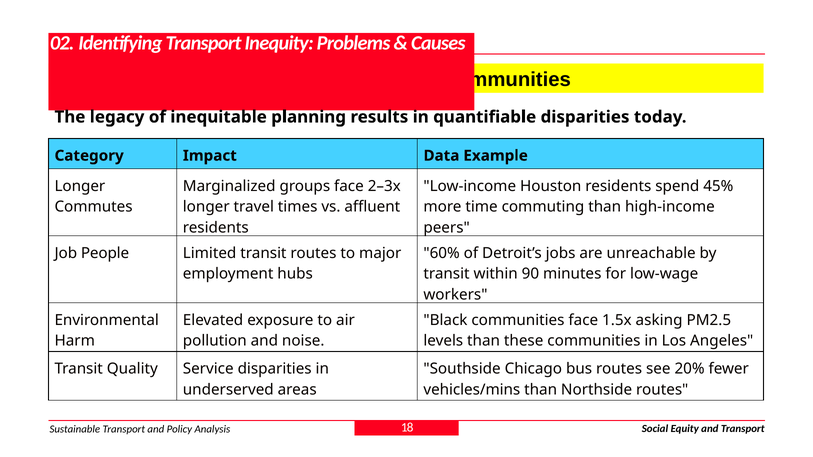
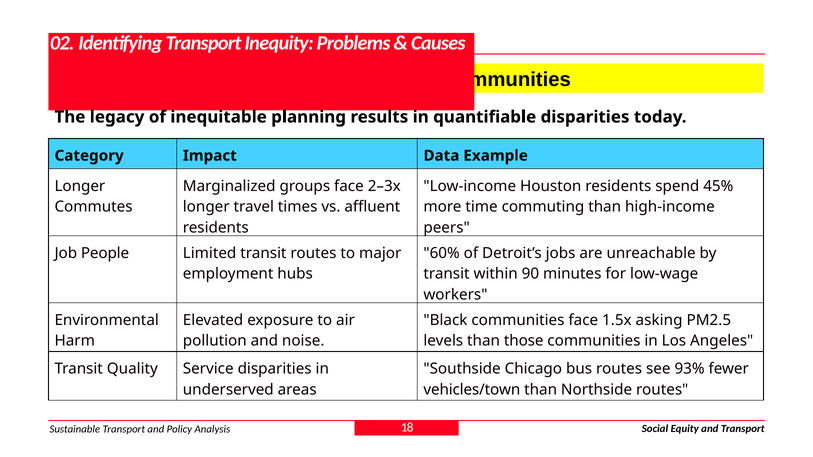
these: these -> those
20%: 20% -> 93%
vehicles/mins: vehicles/mins -> vehicles/town
